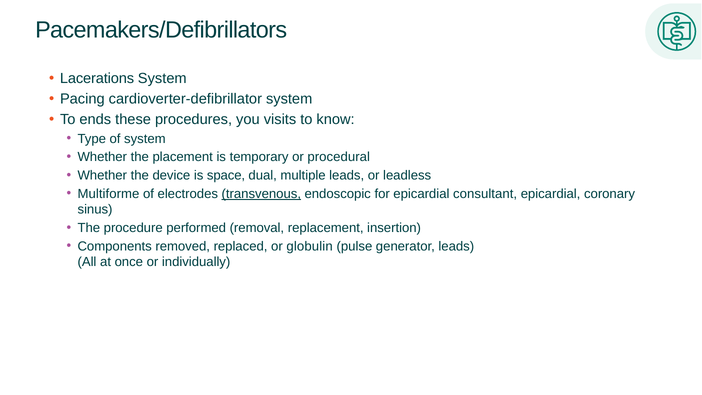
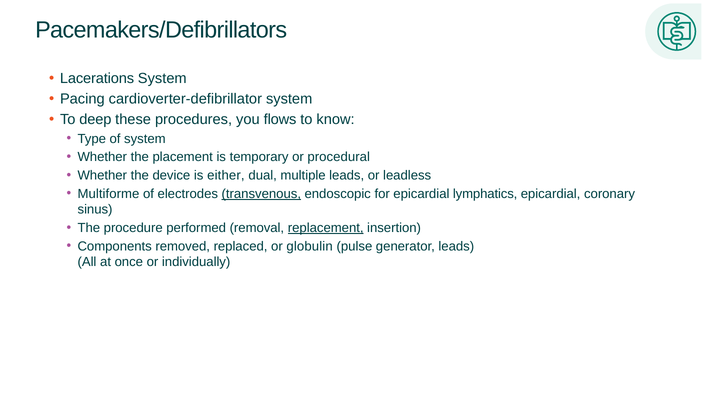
ends: ends -> deep
visits: visits -> flows
space: space -> either
consultant: consultant -> lymphatics
replacement underline: none -> present
